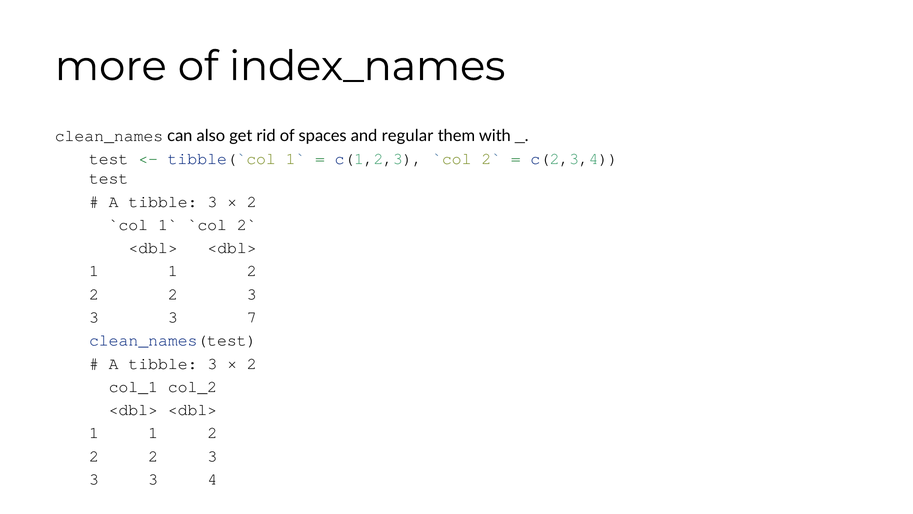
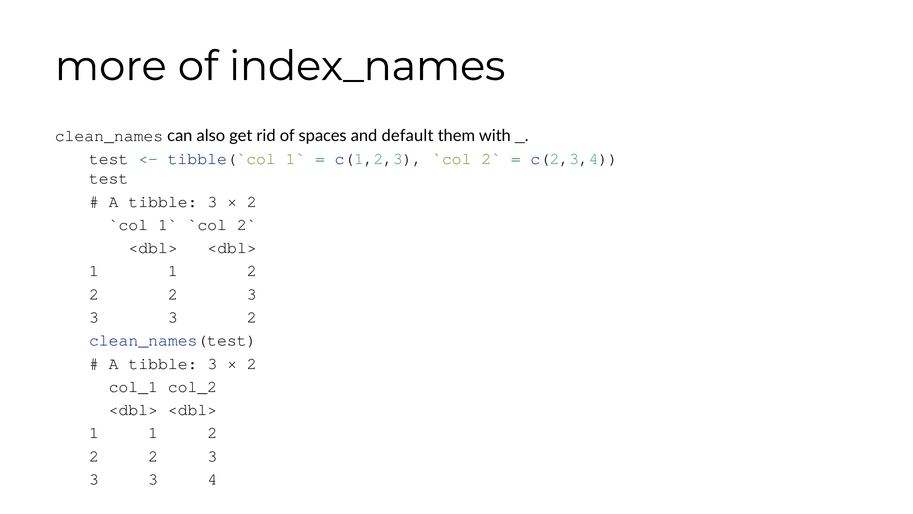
regular: regular -> default
3 7: 7 -> 2
